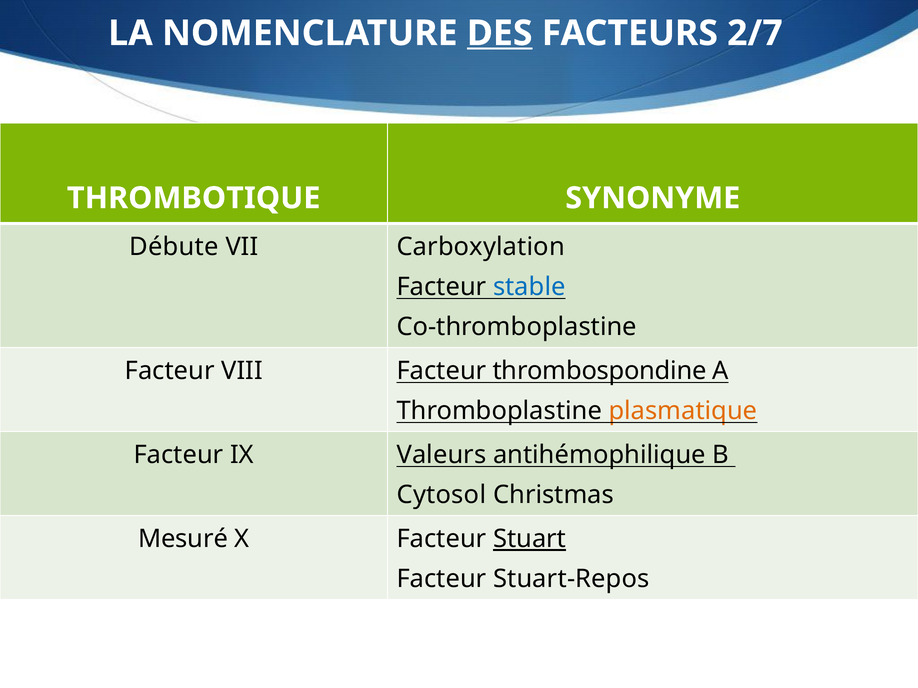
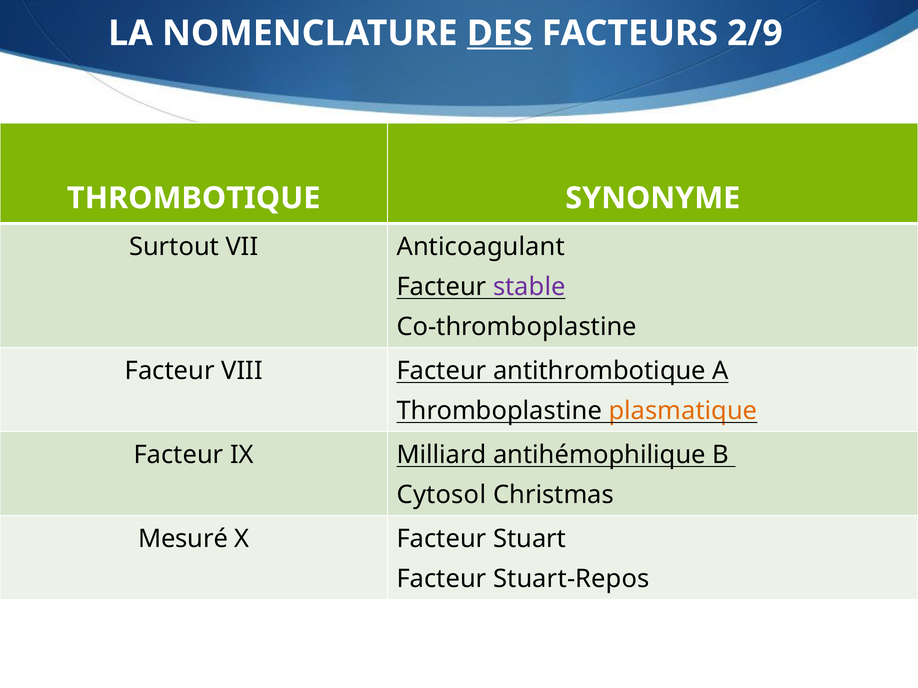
2/7: 2/7 -> 2/9
Débute: Débute -> Surtout
Carboxylation: Carboxylation -> Anticoagulant
stable colour: blue -> purple
thrombospondine: thrombospondine -> antithrombotique
Valeurs: Valeurs -> Milliard
Stuart underline: present -> none
